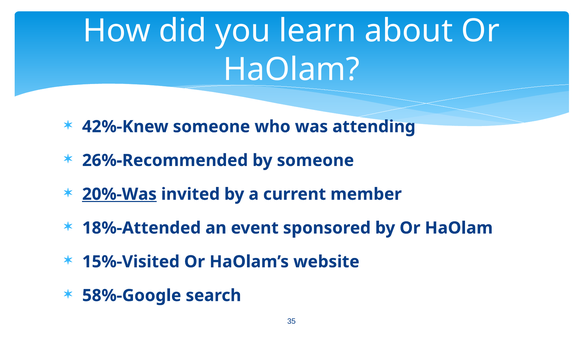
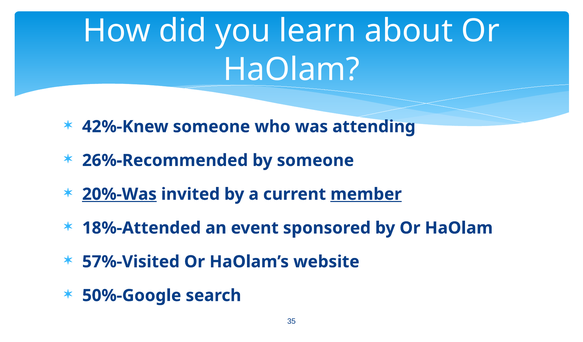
member underline: none -> present
15%-Visited: 15%-Visited -> 57%-Visited
58%-Google: 58%-Google -> 50%-Google
